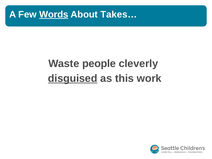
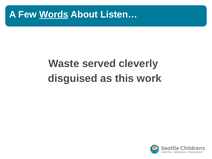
Takes…: Takes… -> Listen…
people: people -> served
disguised underline: present -> none
